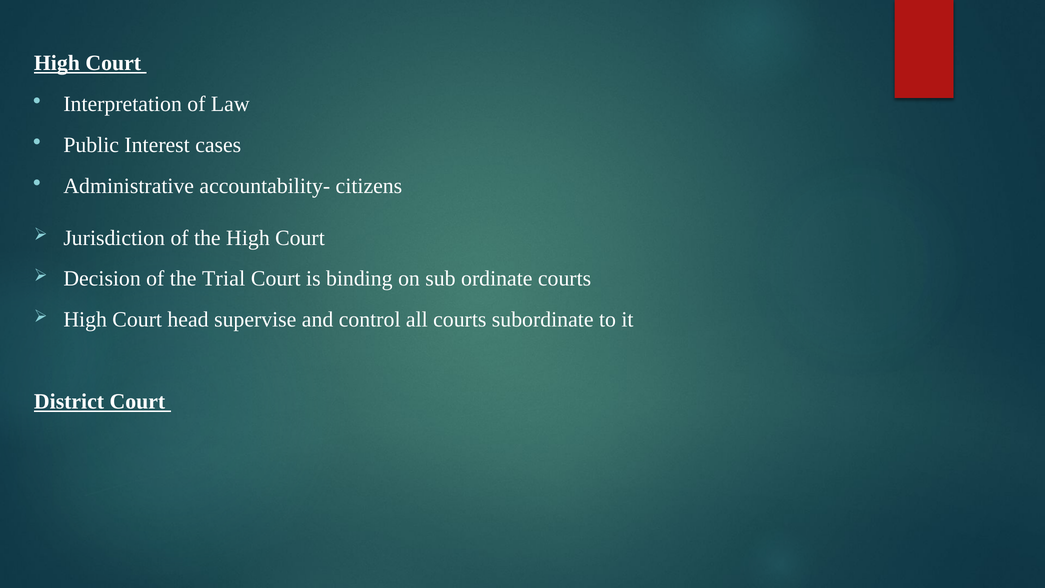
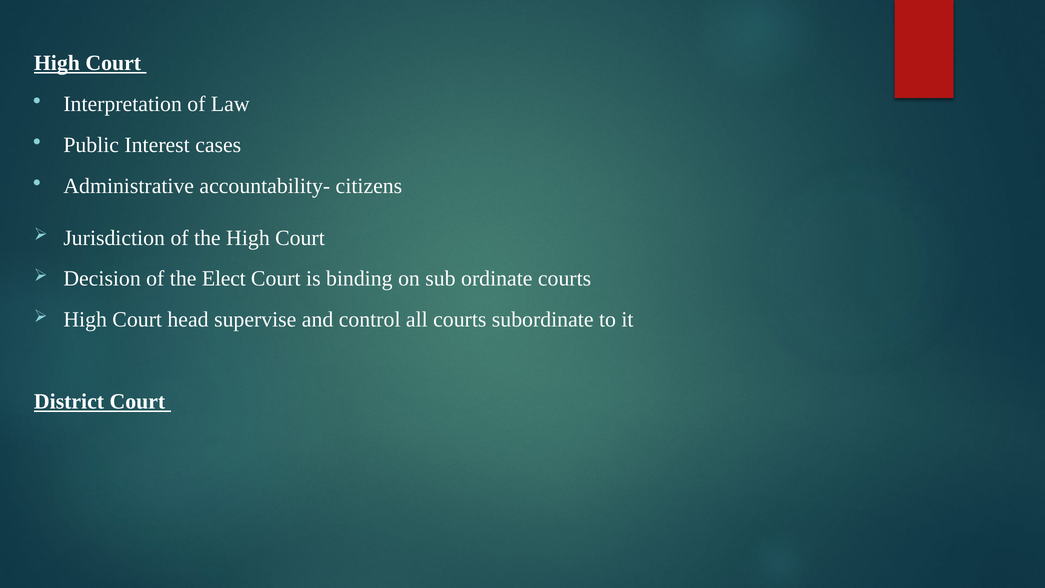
Trial: Trial -> Elect
